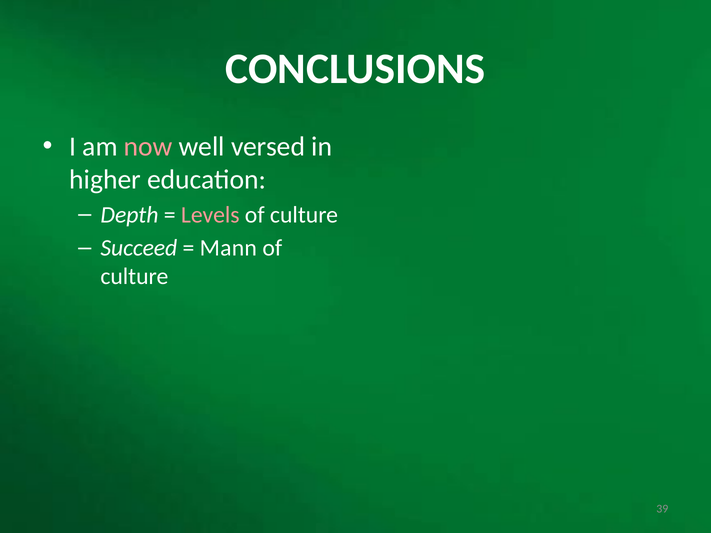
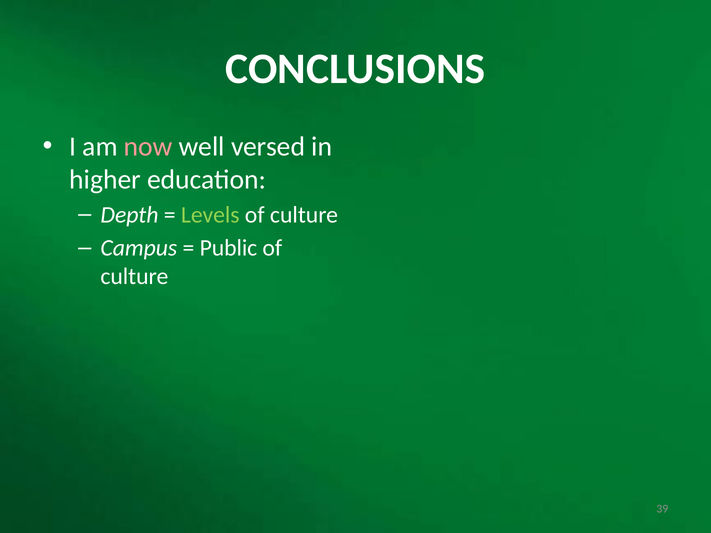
Levels colour: pink -> light green
Succeed: Succeed -> Campus
Mann: Mann -> Public
